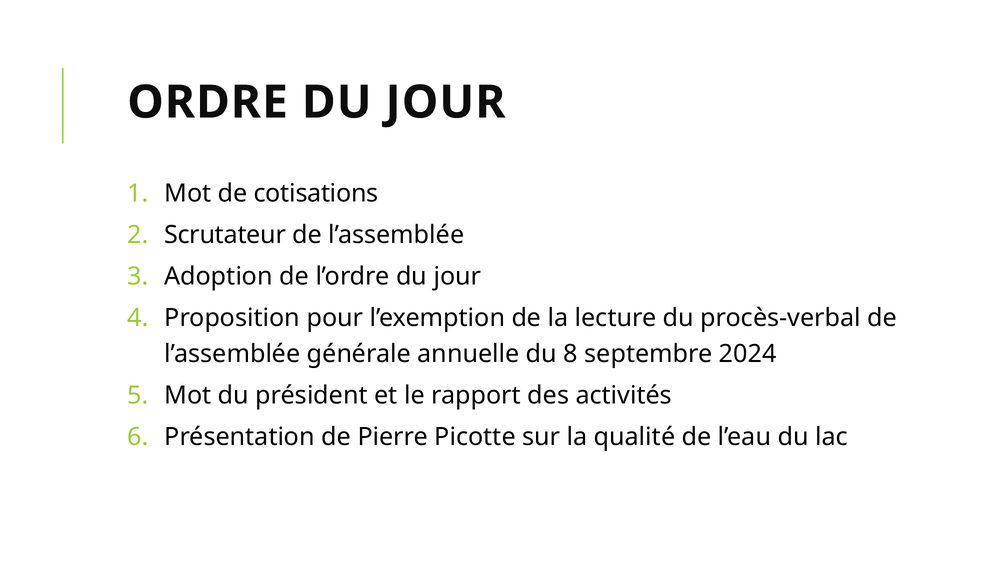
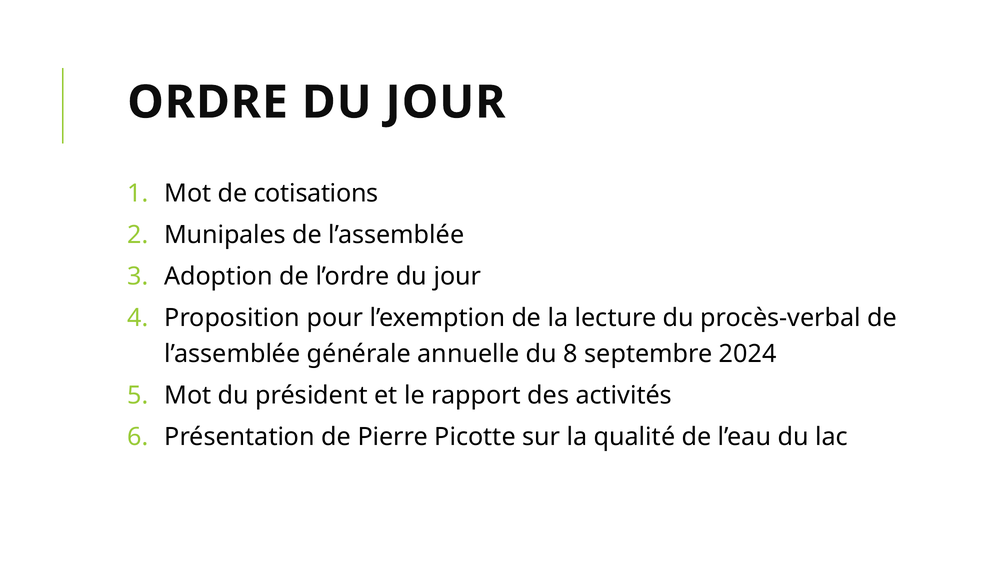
Scrutateur: Scrutateur -> Munipales
